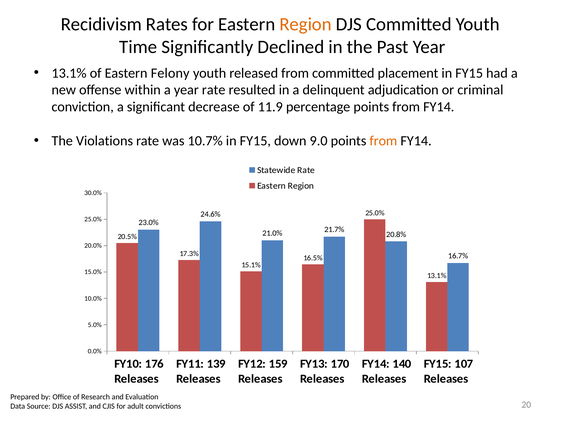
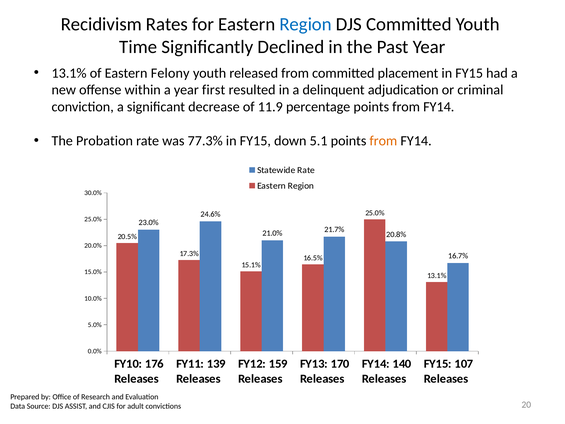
Region at (306, 24) colour: orange -> blue
year rate: rate -> first
Violations: Violations -> Probation
10.7%: 10.7% -> 77.3%
9.0: 9.0 -> 5.1
